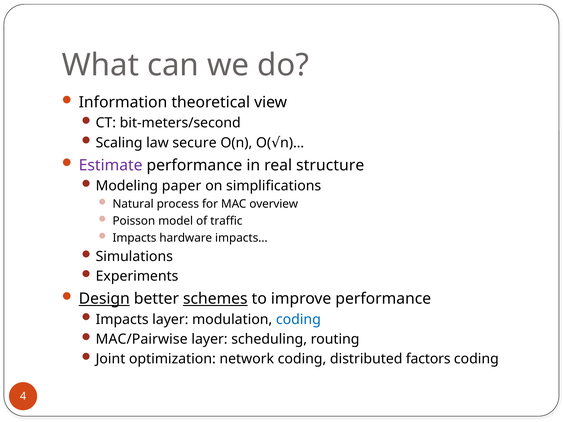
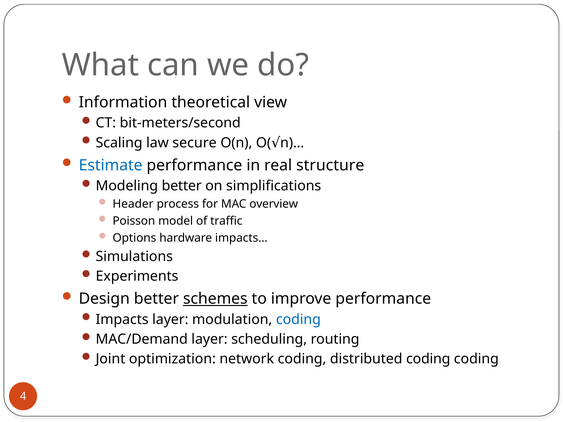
Estimate colour: purple -> blue
Modeling paper: paper -> better
Natural: Natural -> Header
Impacts at (134, 238): Impacts -> Options
Design underline: present -> none
MAC/Pairwise: MAC/Pairwise -> MAC/Demand
distributed factors: factors -> coding
